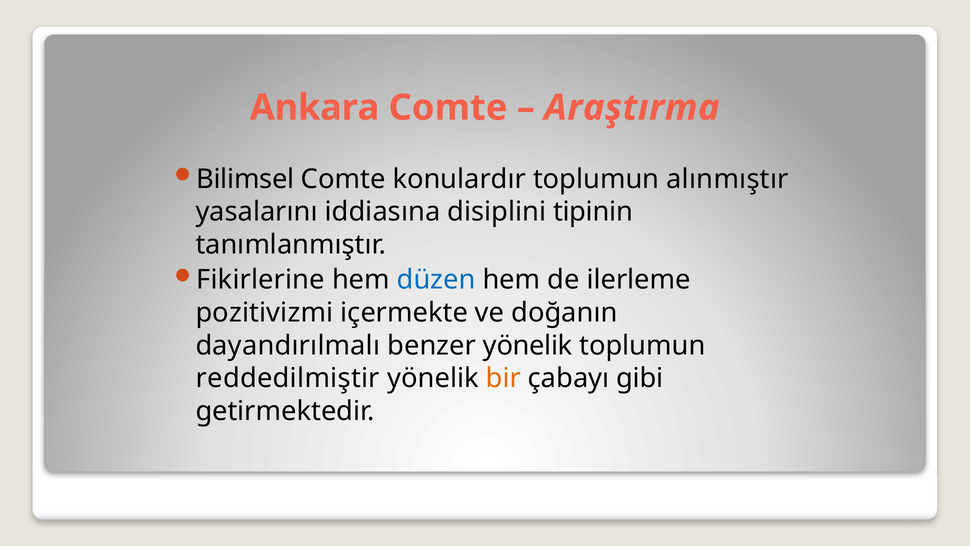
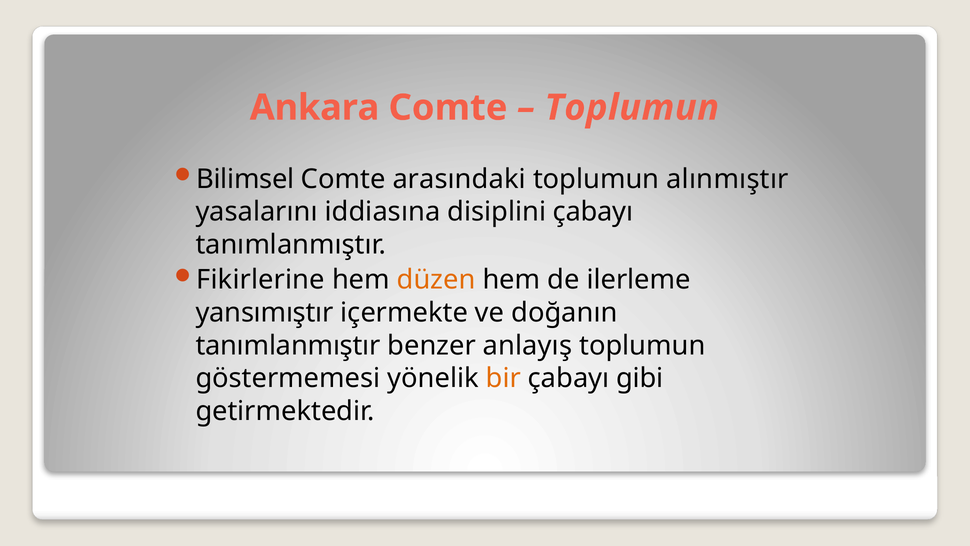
Araştırma at (632, 108): Araştırma -> Toplumun
konulardır: konulardır -> arasındaki
disiplini tipinin: tipinin -> çabayı
düzen colour: blue -> orange
pozitivizmi: pozitivizmi -> yansımıştır
dayandırılmalı at (288, 345): dayandırılmalı -> tanımlanmıştır
benzer yönelik: yönelik -> anlayış
reddedilmiştir: reddedilmiştir -> göstermemesi
